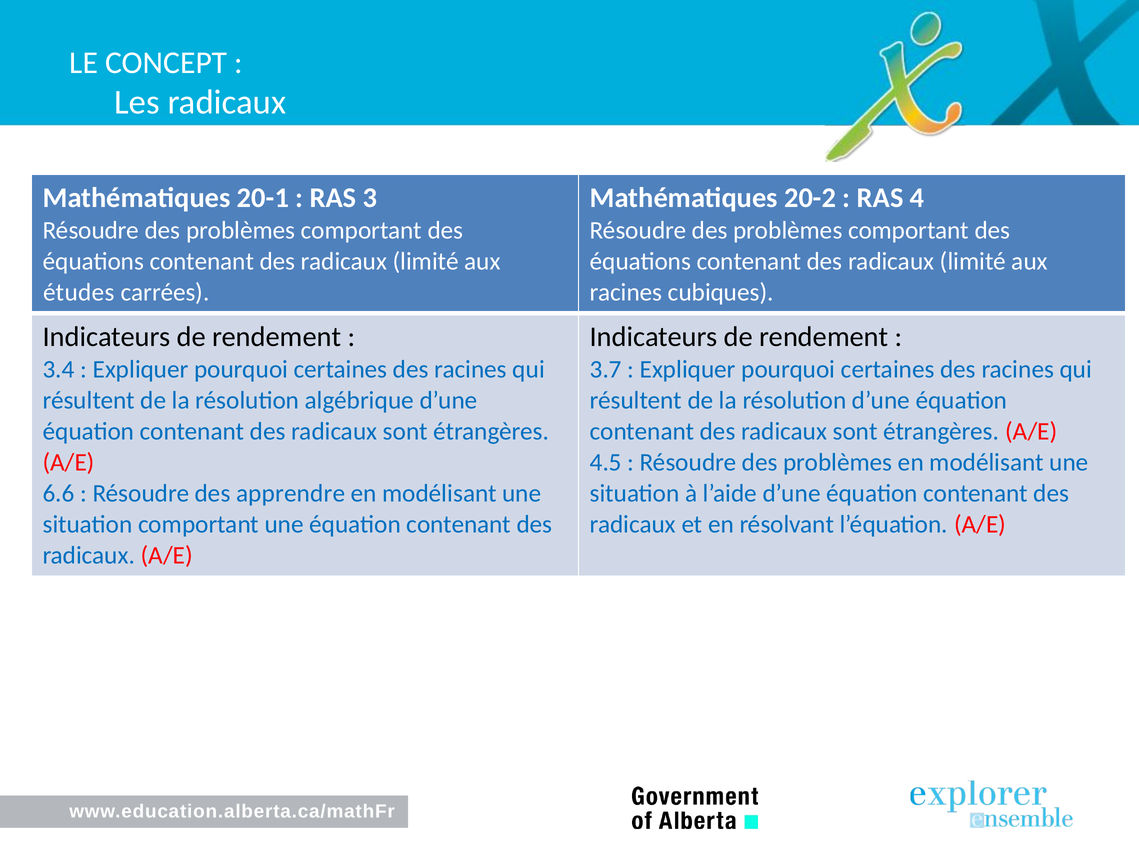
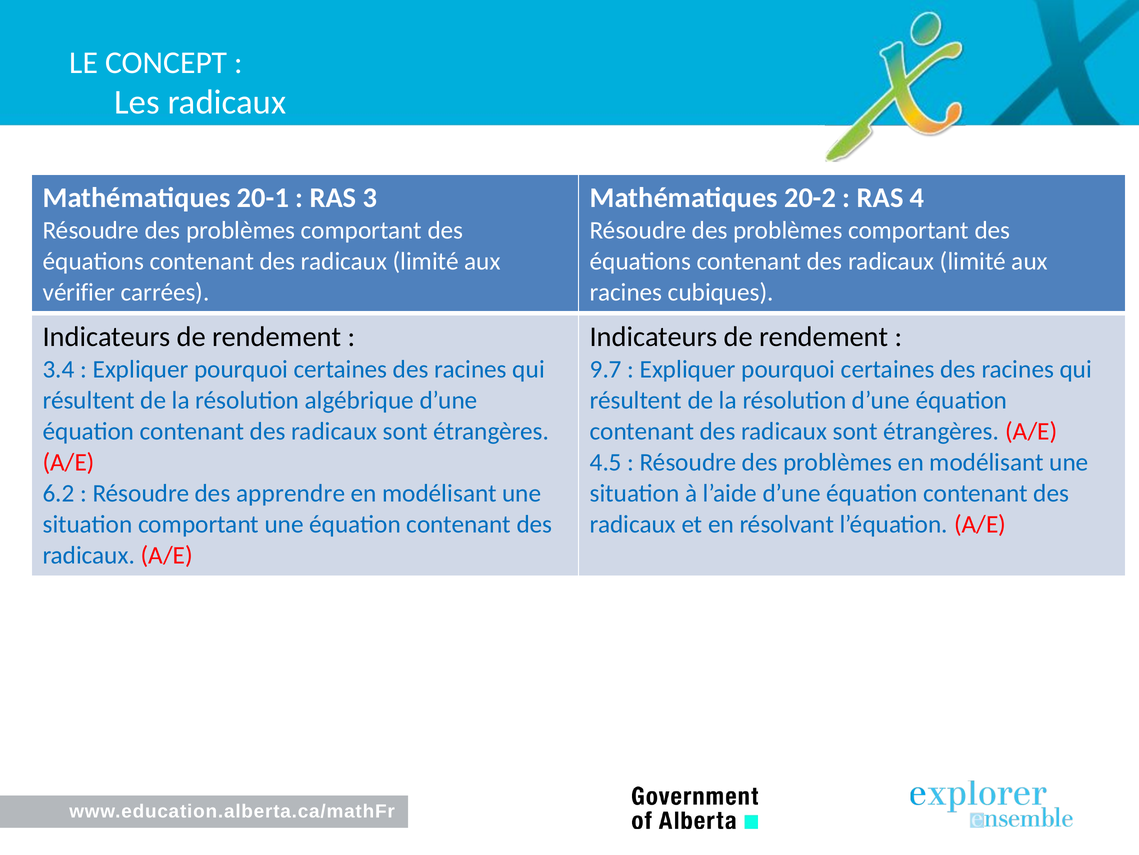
études: études -> vérifier
3.7: 3.7 -> 9.7
6.6: 6.6 -> 6.2
